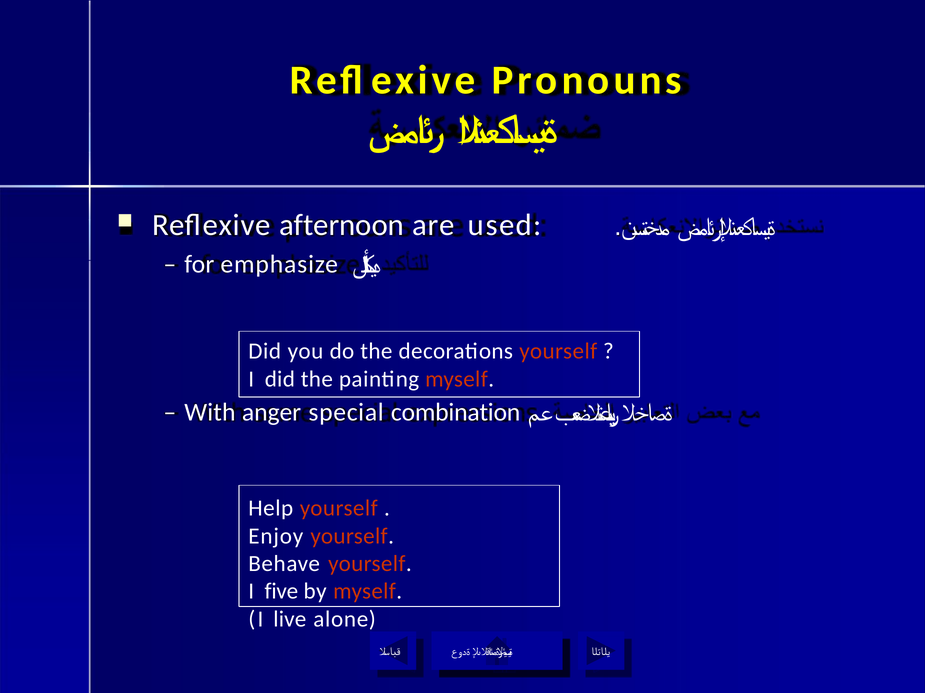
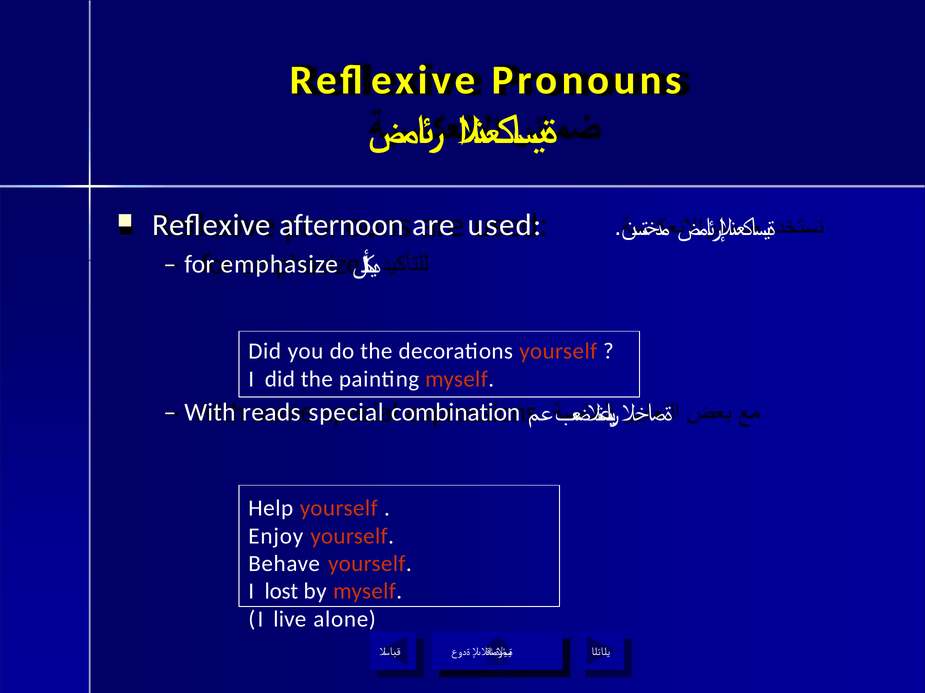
anger: anger -> reads
five: five -> lost
